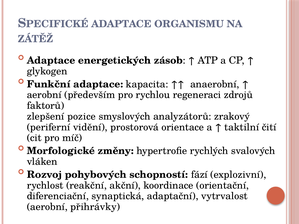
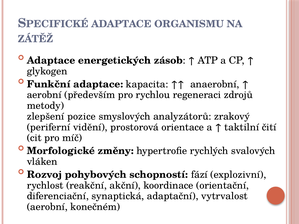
faktorů: faktorů -> metody
přihrávky: přihrávky -> konečném
